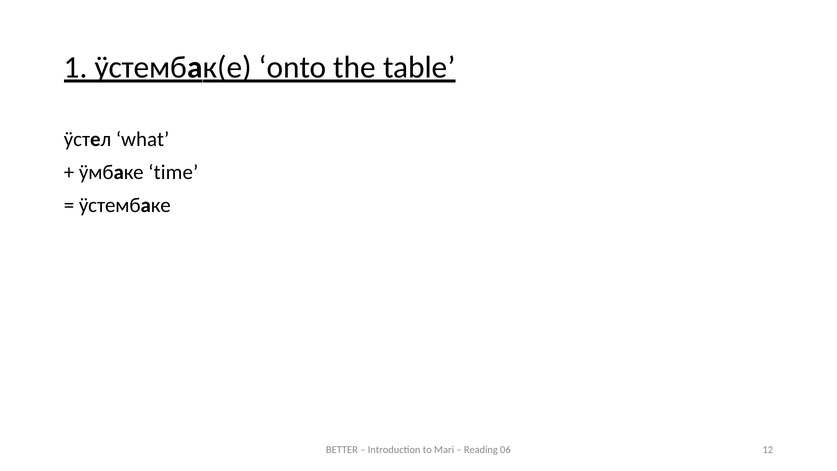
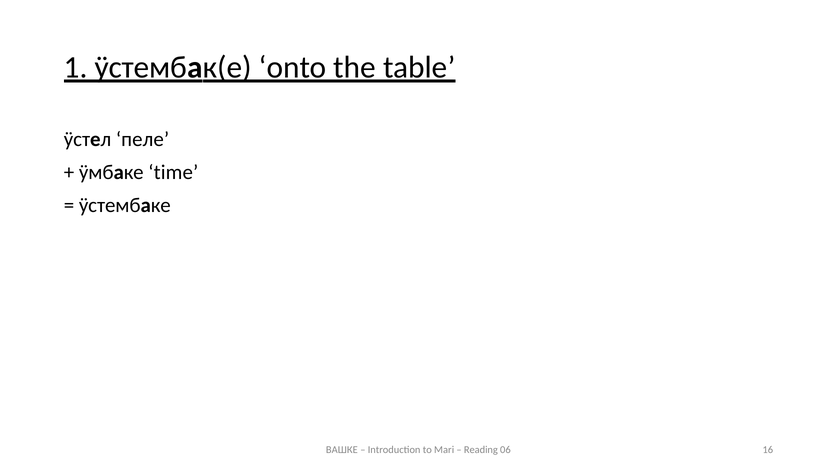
what: what -> пеле
BETTER: BETTER -> ВАШКЕ
12: 12 -> 16
